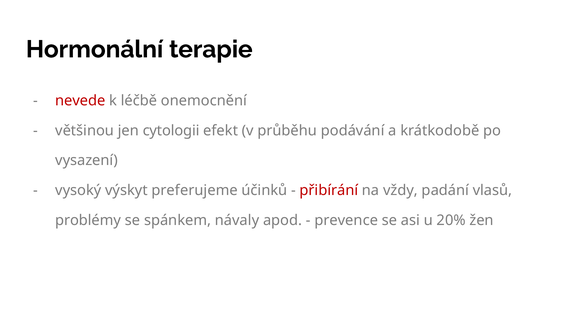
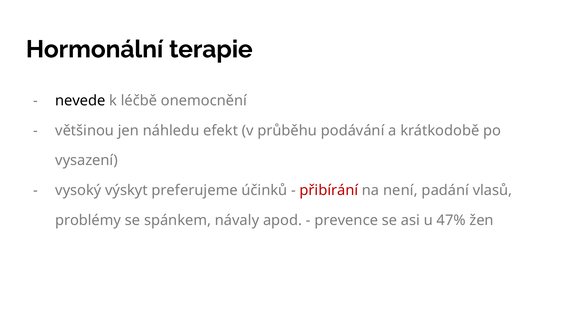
nevede colour: red -> black
cytologii: cytologii -> náhledu
vždy: vždy -> není
20%: 20% -> 47%
